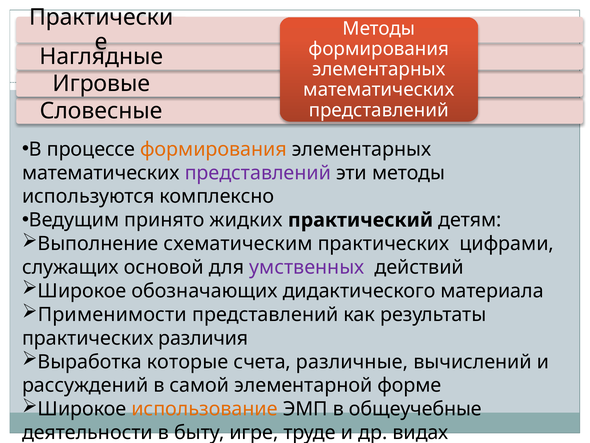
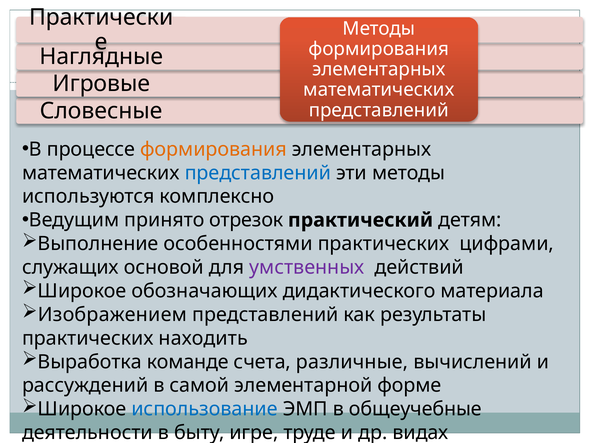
представлений at (258, 173) colour: purple -> blue
жидких: жидких -> отрезок
схематическим: схематическим -> особенностями
Применимости: Применимости -> Изображением
различия: различия -> находить
которые: которые -> команде
использование colour: orange -> blue
